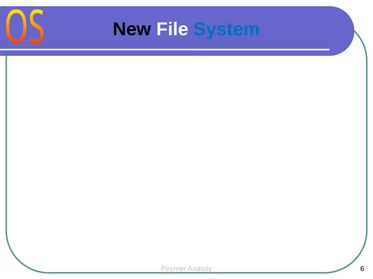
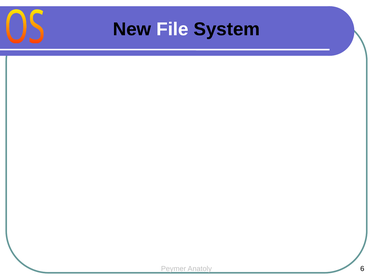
System colour: blue -> black
